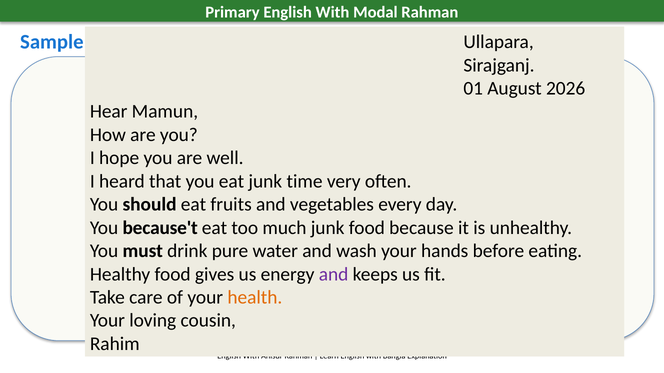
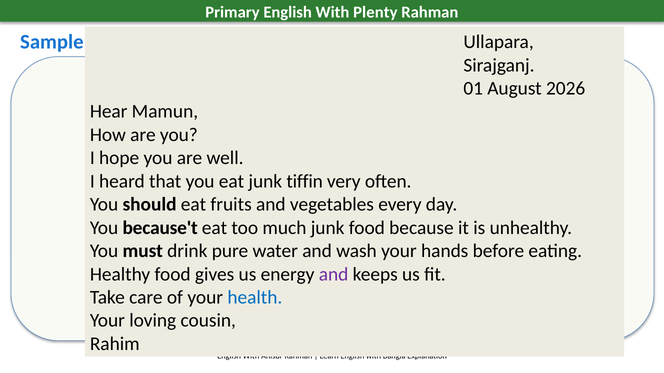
Modal: Modal -> Plenty
time: time -> tiffin
health colour: orange -> blue
